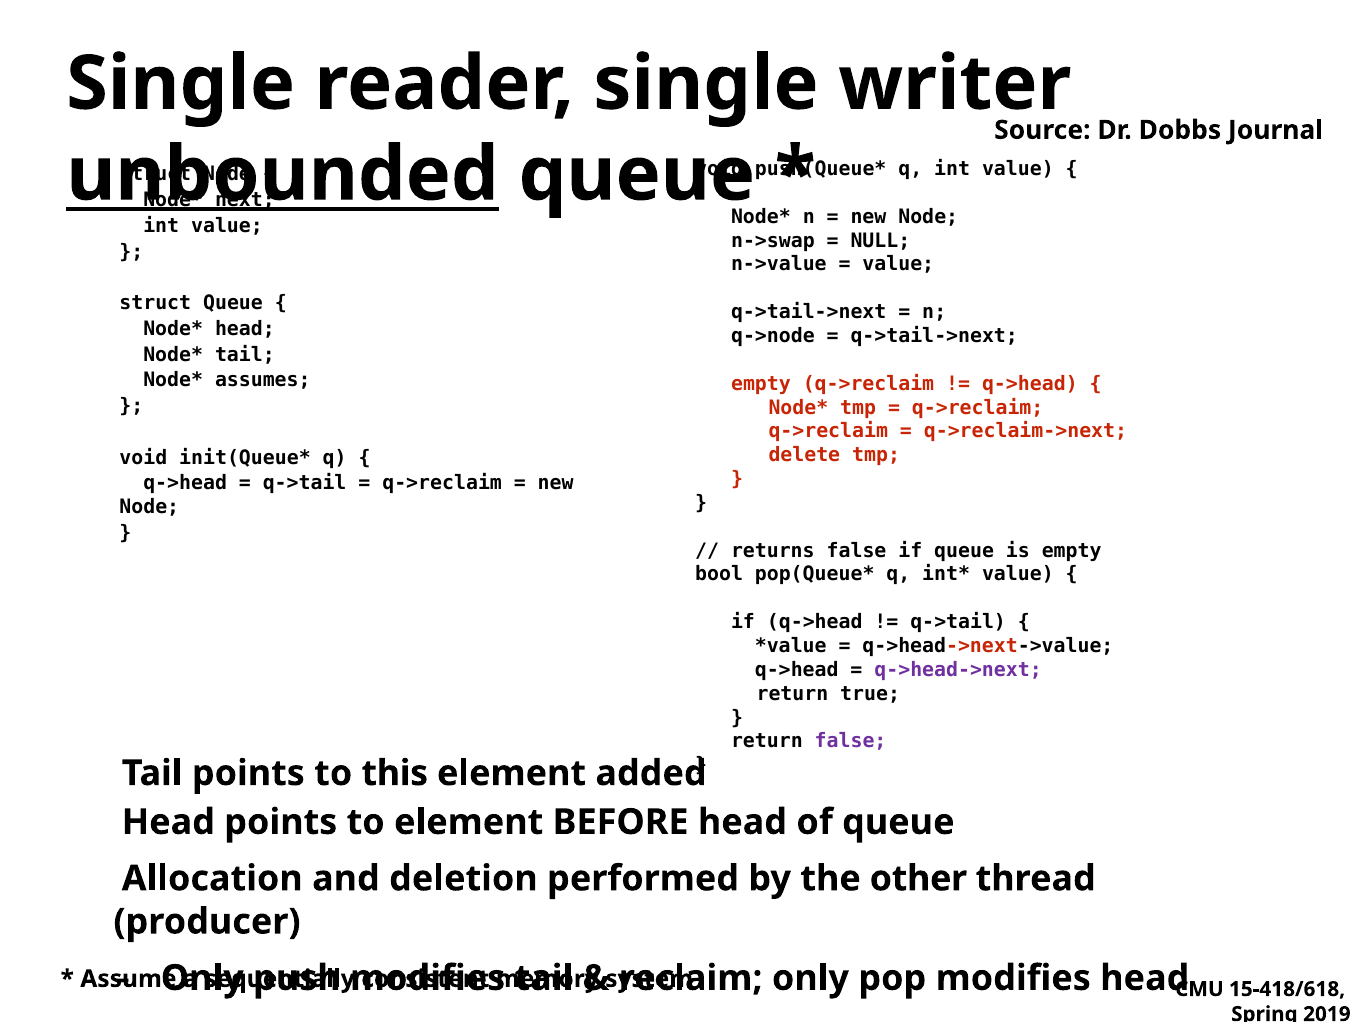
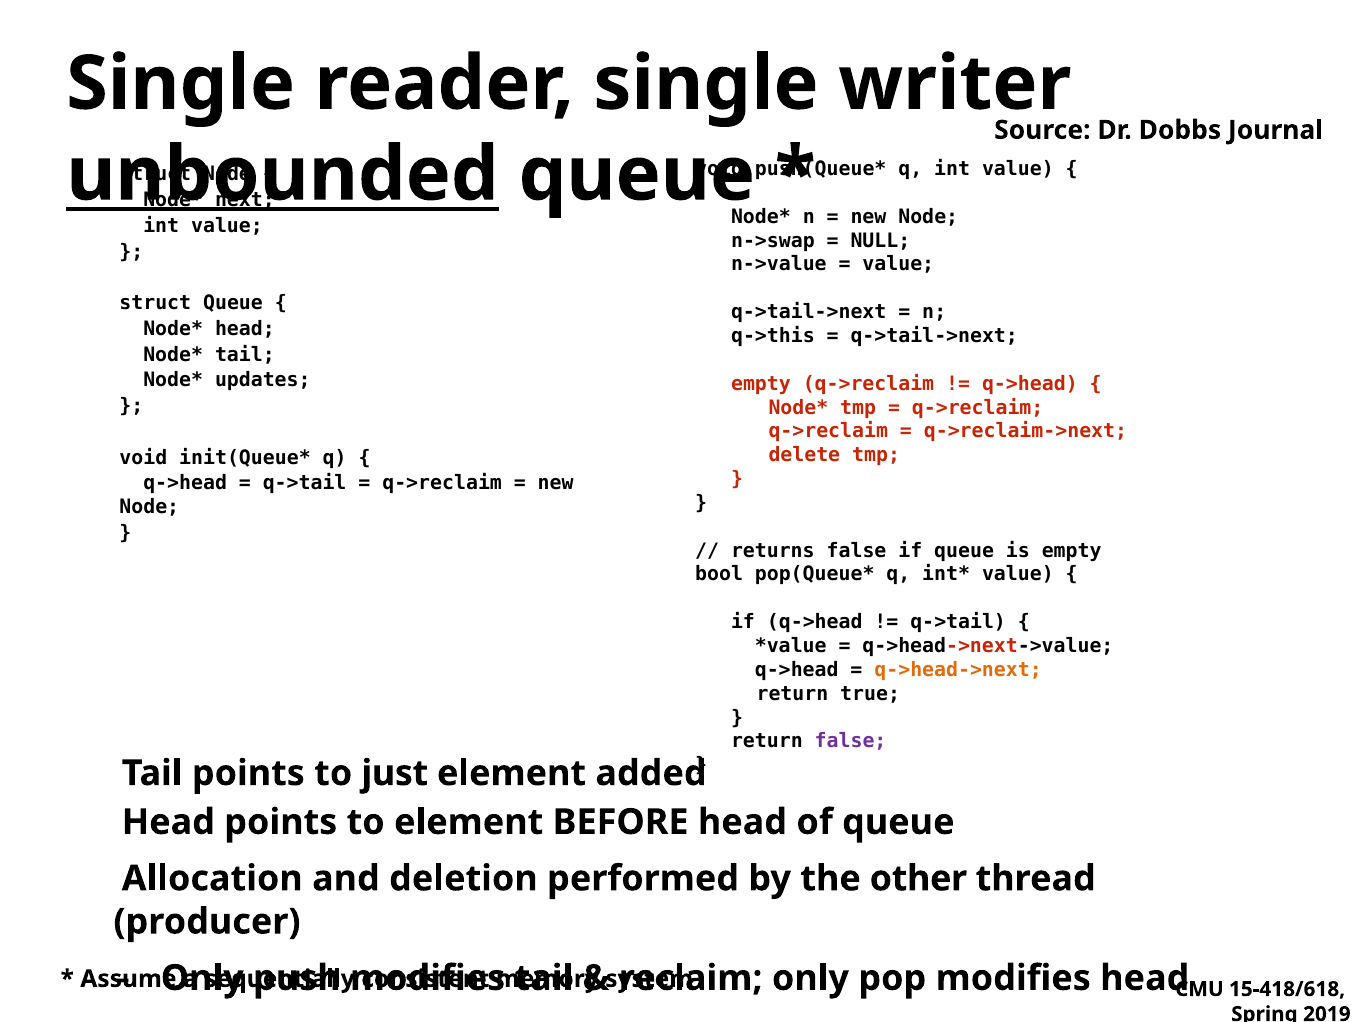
q->node: q->node -> q->this
assumes: assumes -> updates
q->head->next colour: purple -> orange
this: this -> just
